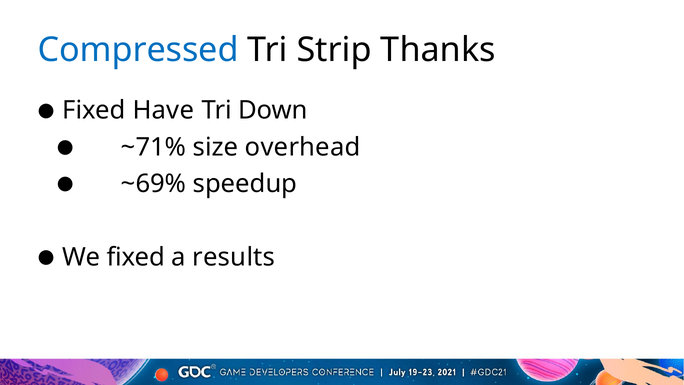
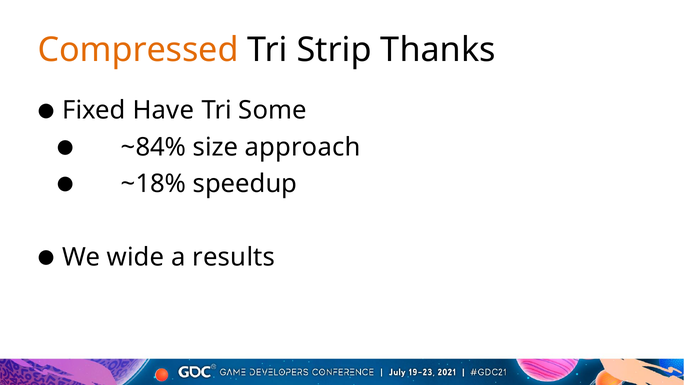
Compressed colour: blue -> orange
Down: Down -> Some
~71%: ~71% -> ~84%
overhead: overhead -> approach
~69%: ~69% -> ~18%
We fixed: fixed -> wide
